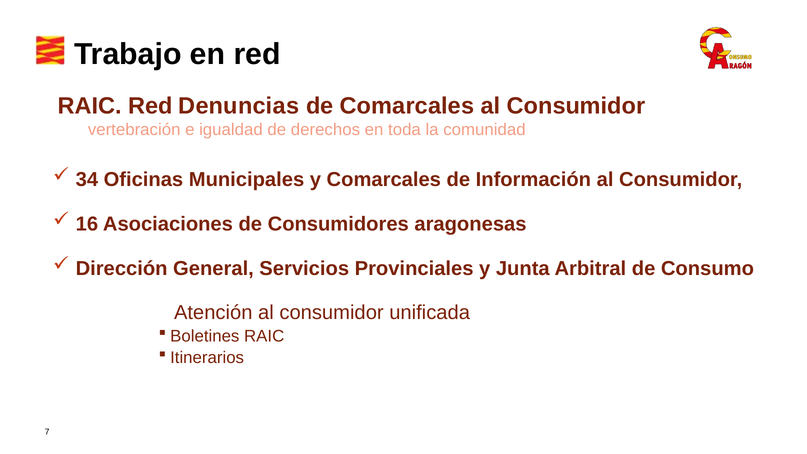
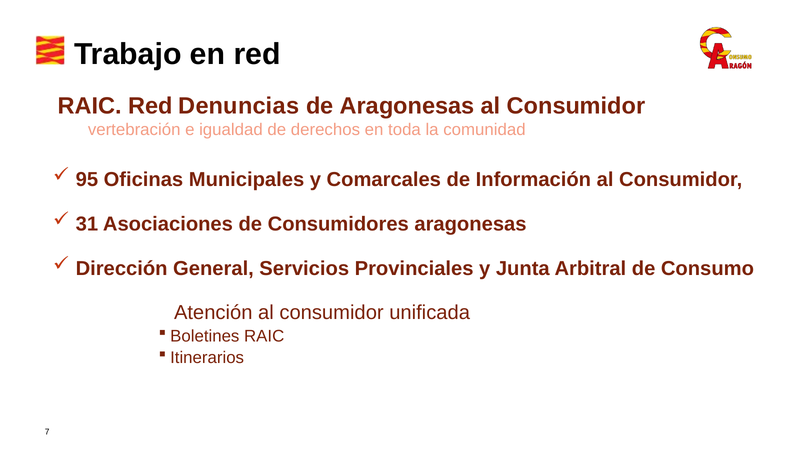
de Comarcales: Comarcales -> Aragonesas
34: 34 -> 95
16: 16 -> 31
